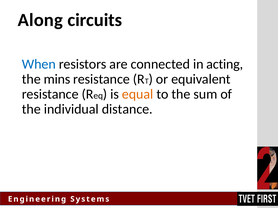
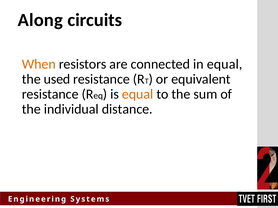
When colour: blue -> orange
in acting: acting -> equal
mins: mins -> used
